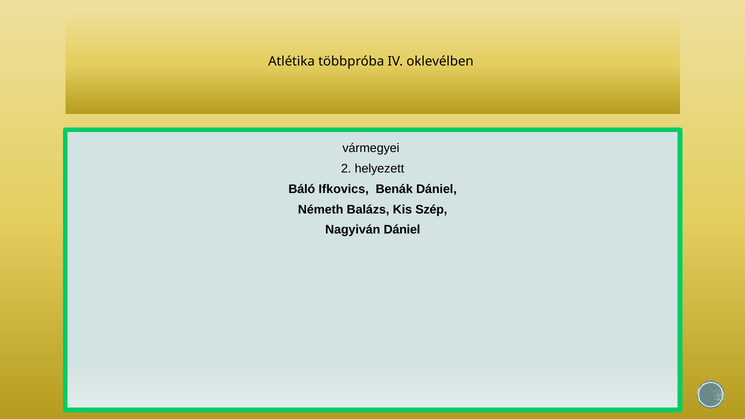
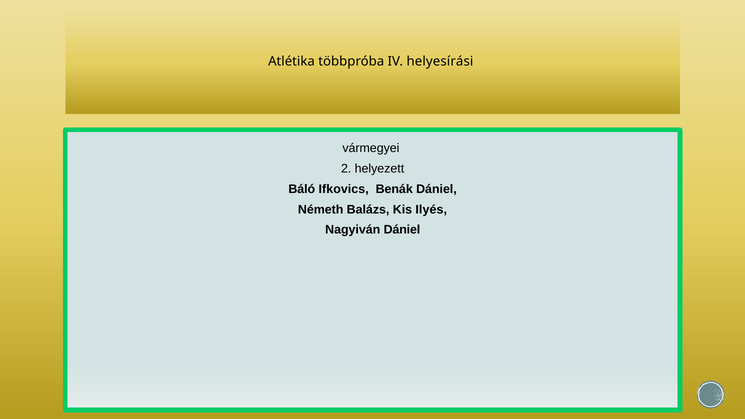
oklevélben: oklevélben -> helyesírási
Szép: Szép -> Ilyés
